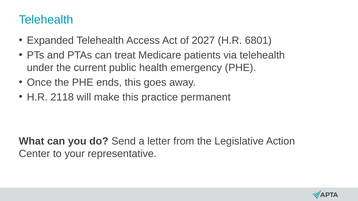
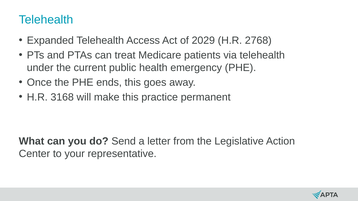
2027: 2027 -> 2029
6801: 6801 -> 2768
2118: 2118 -> 3168
